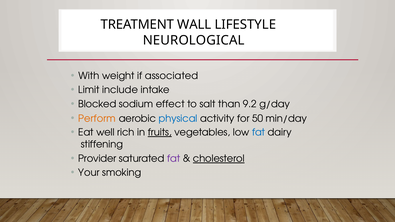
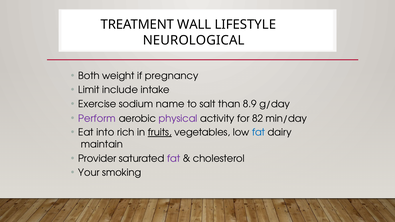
With: With -> Both
associated: associated -> pregnancy
Blocked: Blocked -> Exercise
effect: effect -> name
9.2: 9.2 -> 8.9
Perform colour: orange -> purple
physical colour: blue -> purple
50: 50 -> 82
well: well -> into
stiffening: stiffening -> maintain
cholesterol underline: present -> none
